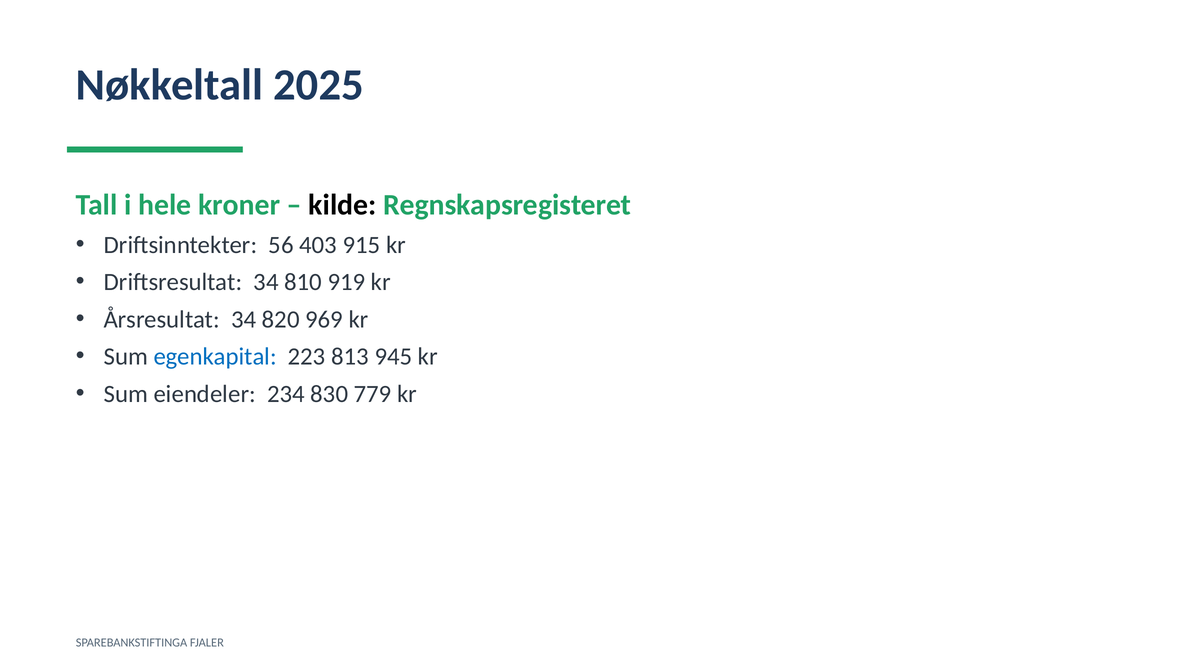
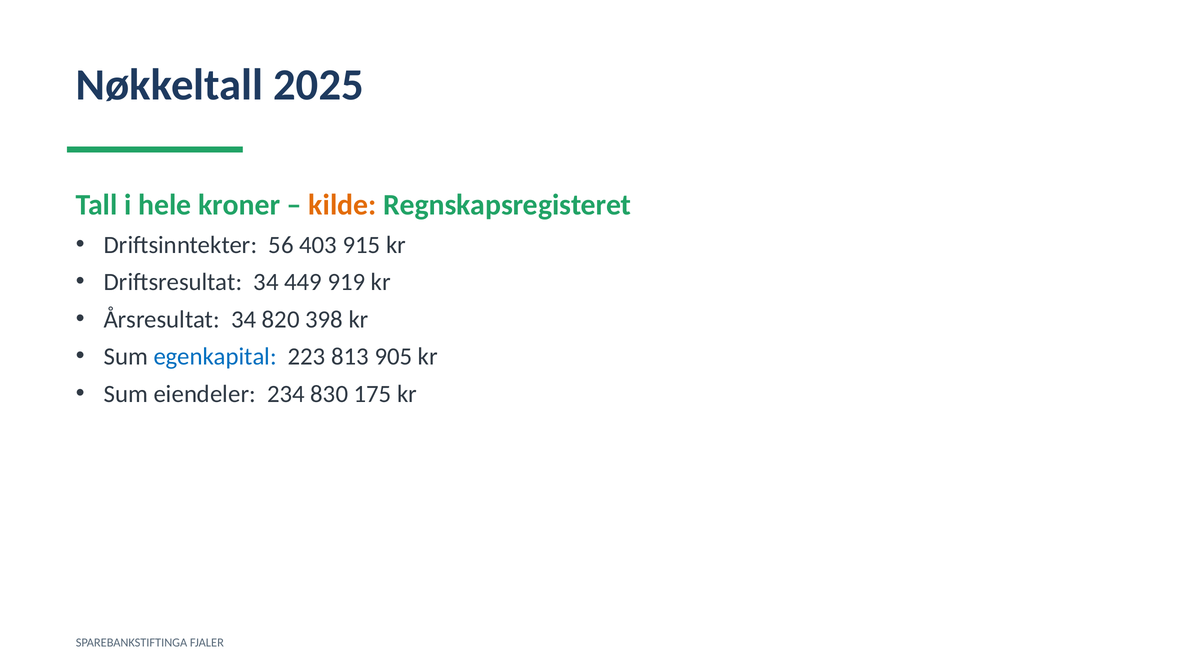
kilde colour: black -> orange
810: 810 -> 449
969: 969 -> 398
945: 945 -> 905
779: 779 -> 175
